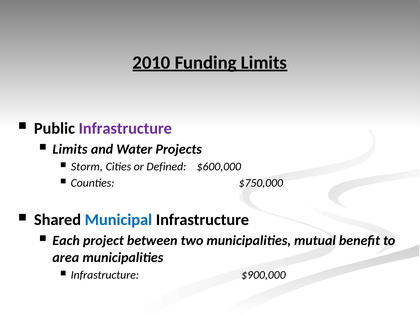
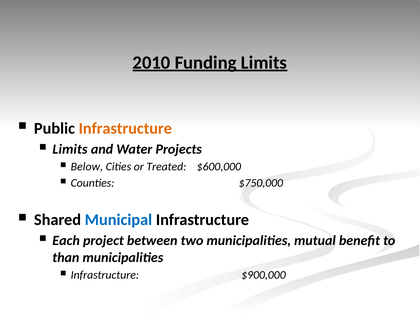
Infrastructure at (125, 128) colour: purple -> orange
Storm: Storm -> Below
Defined: Defined -> Treated
area: area -> than
